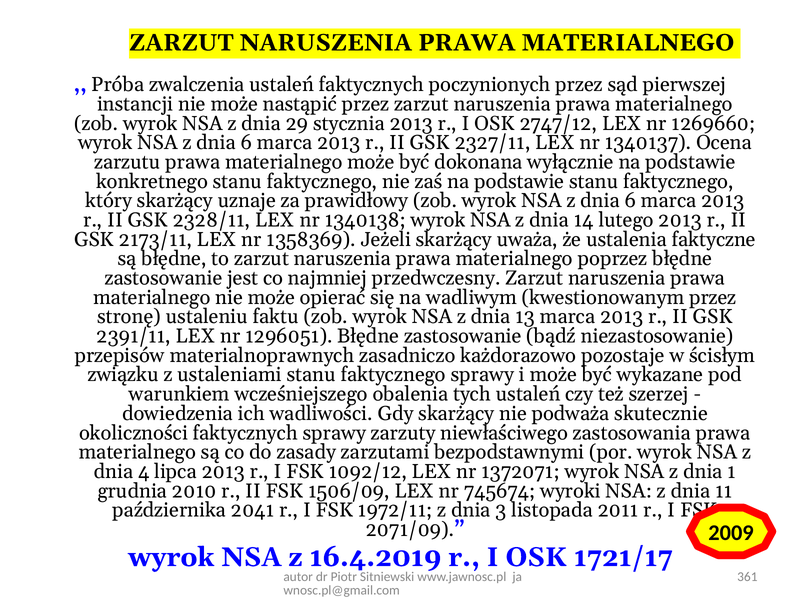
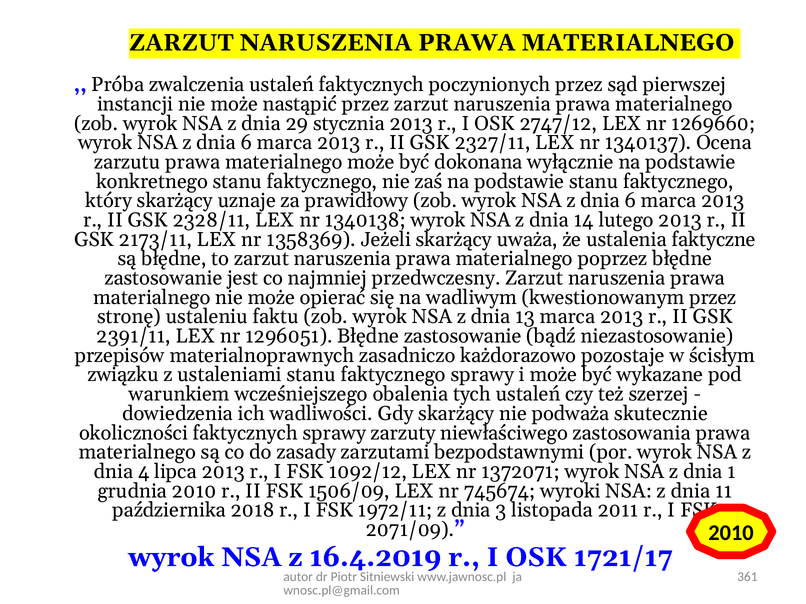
2041: 2041 -> 2018
2009 at (731, 533): 2009 -> 2010
